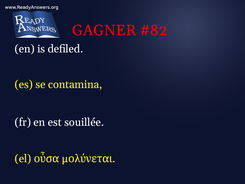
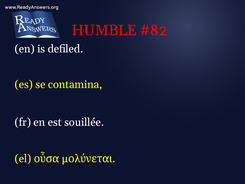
GAGNER: GAGNER -> HUMBLE
